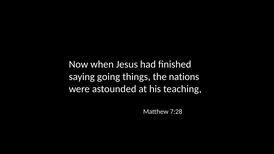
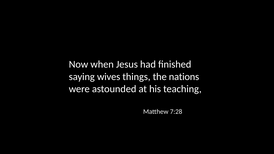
going: going -> wives
